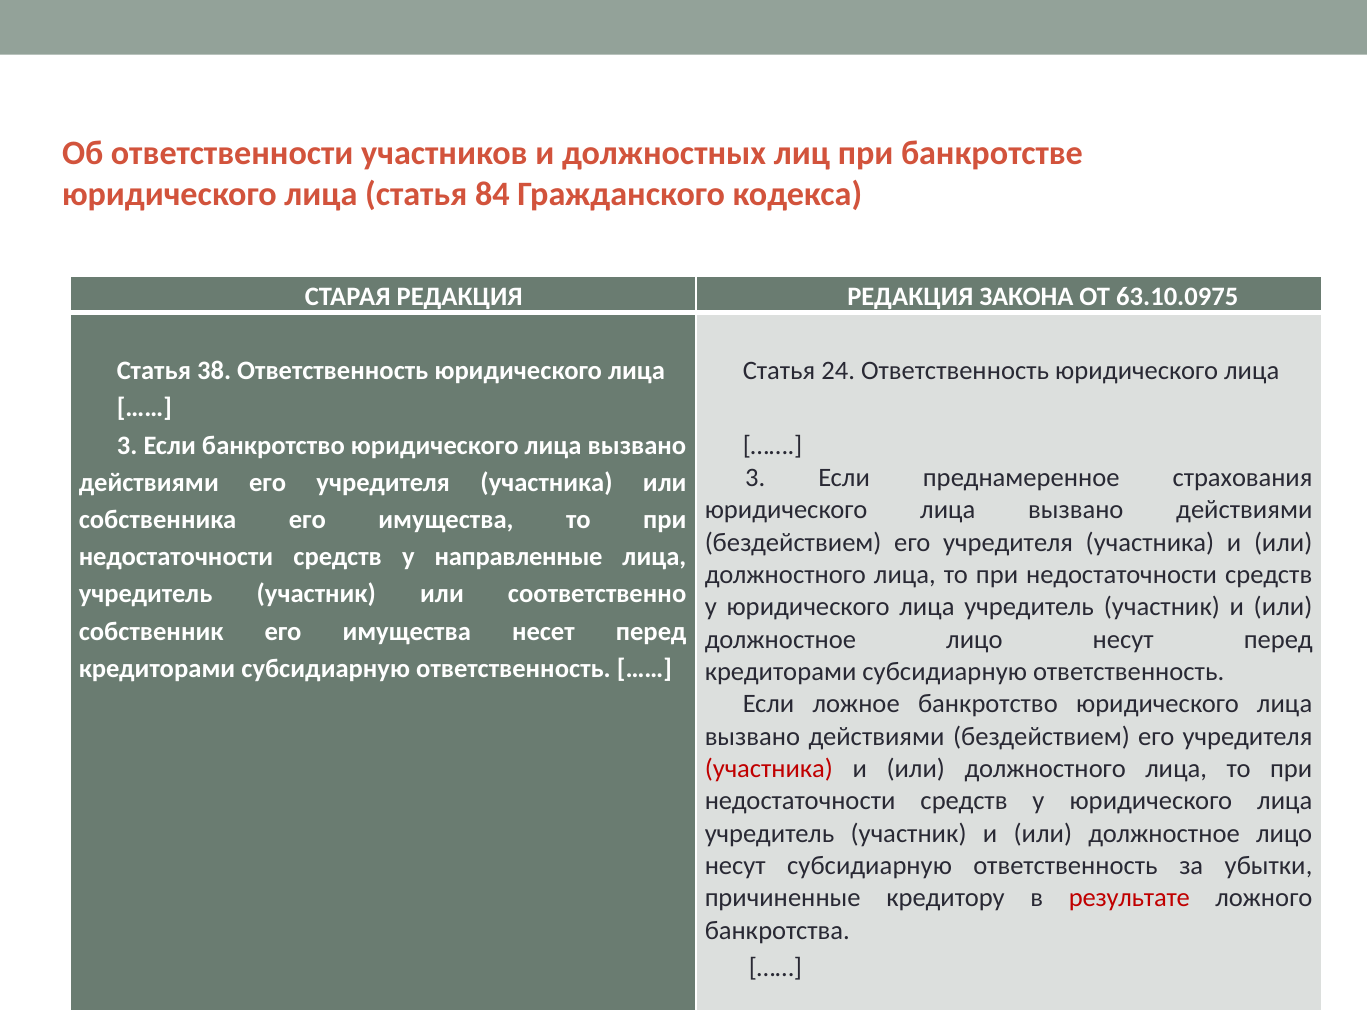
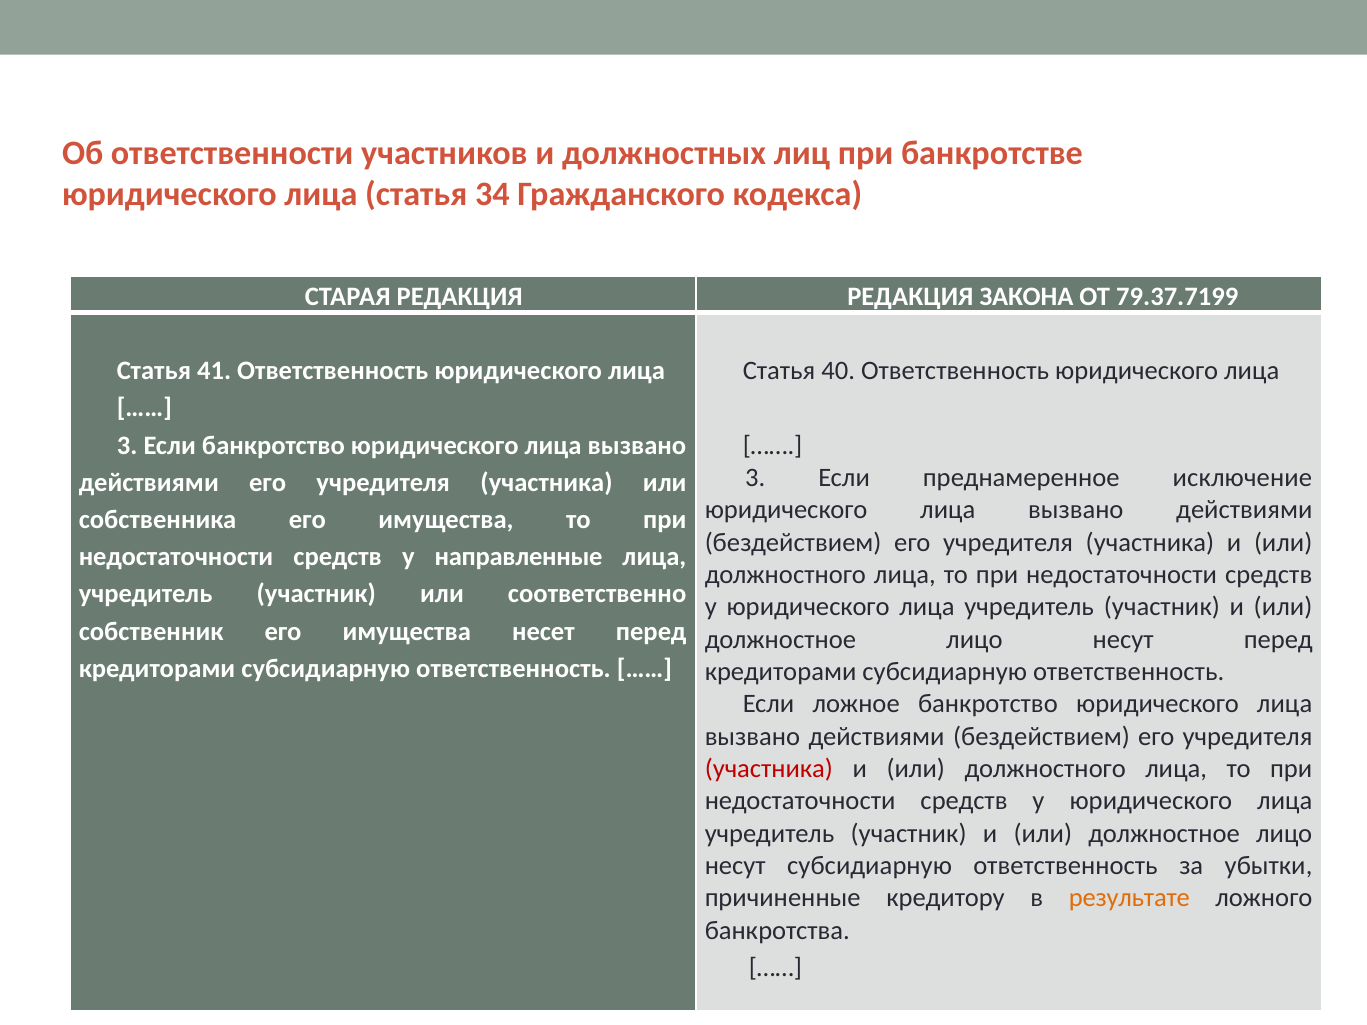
84: 84 -> 34
63.10.0975: 63.10.0975 -> 79.37.7199
38: 38 -> 41
24: 24 -> 40
страхования: страхования -> исключение
результате colour: red -> orange
